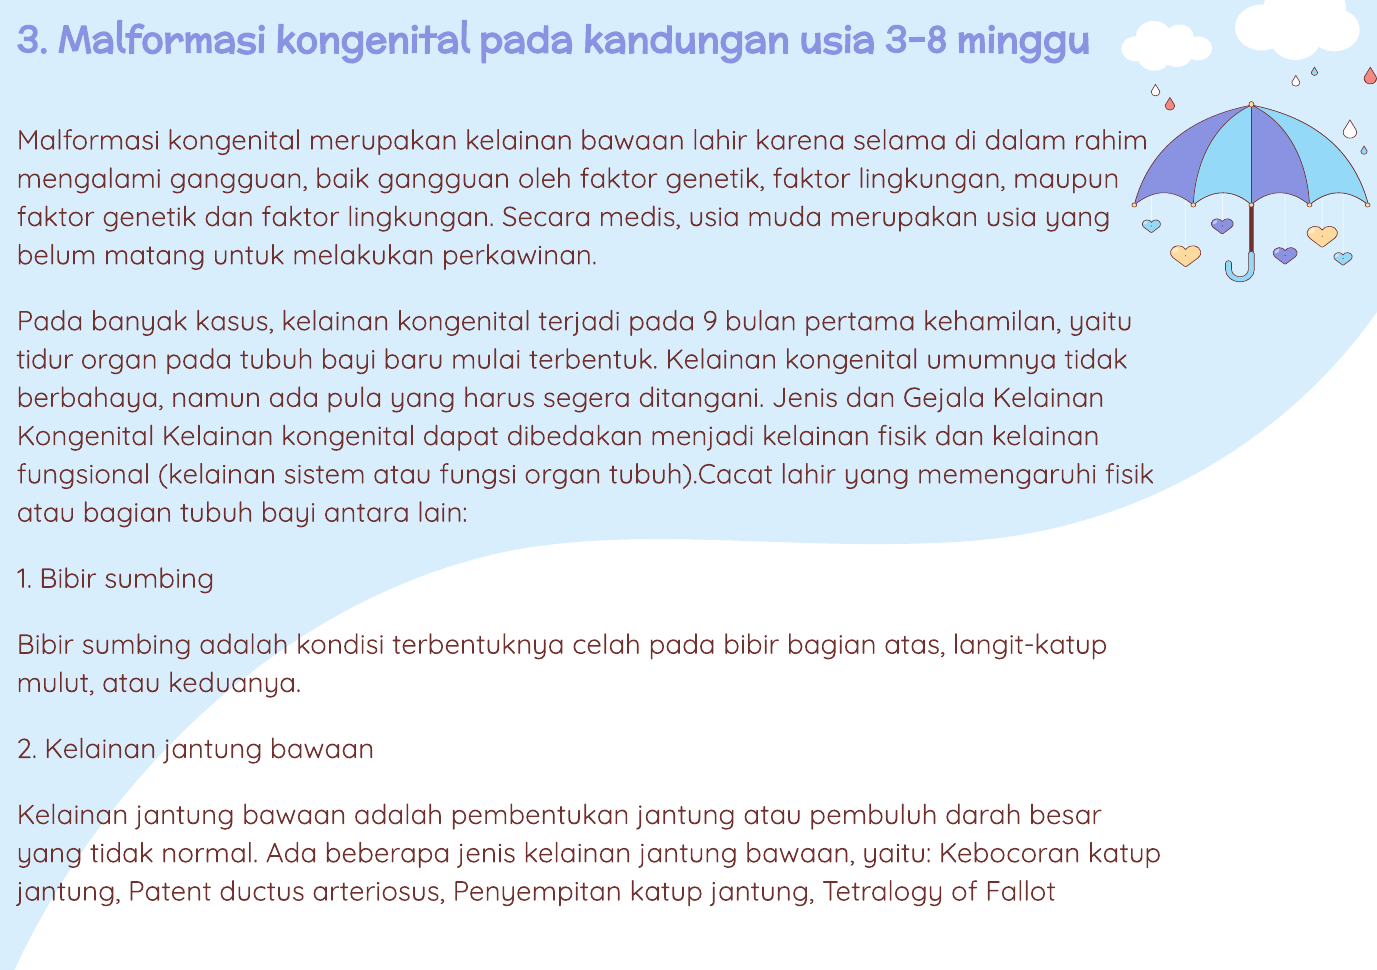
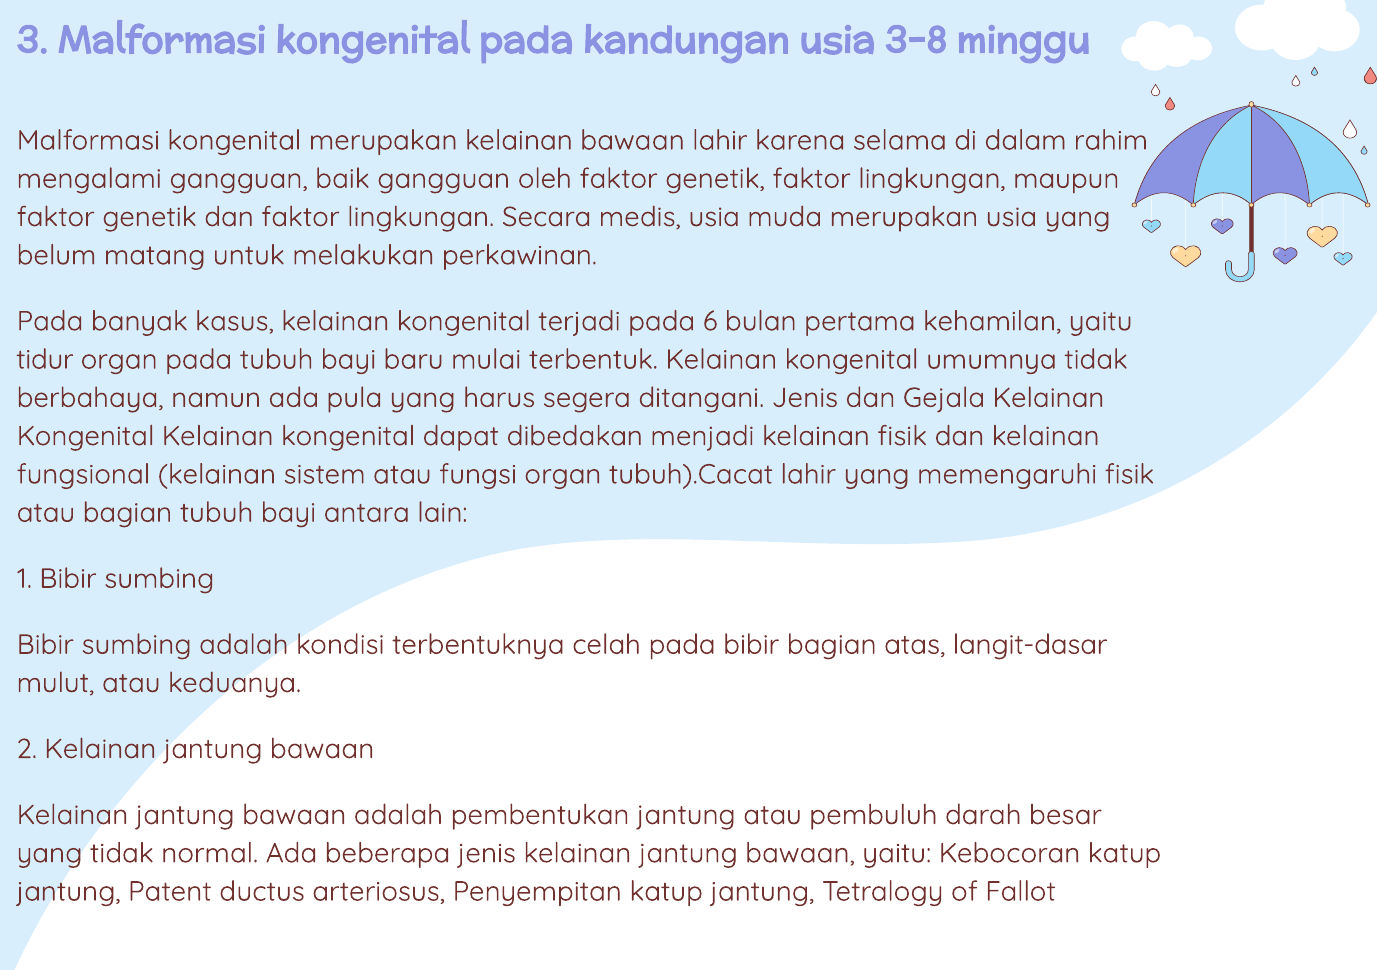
9: 9 -> 6
langit-katup: langit-katup -> langit-dasar
